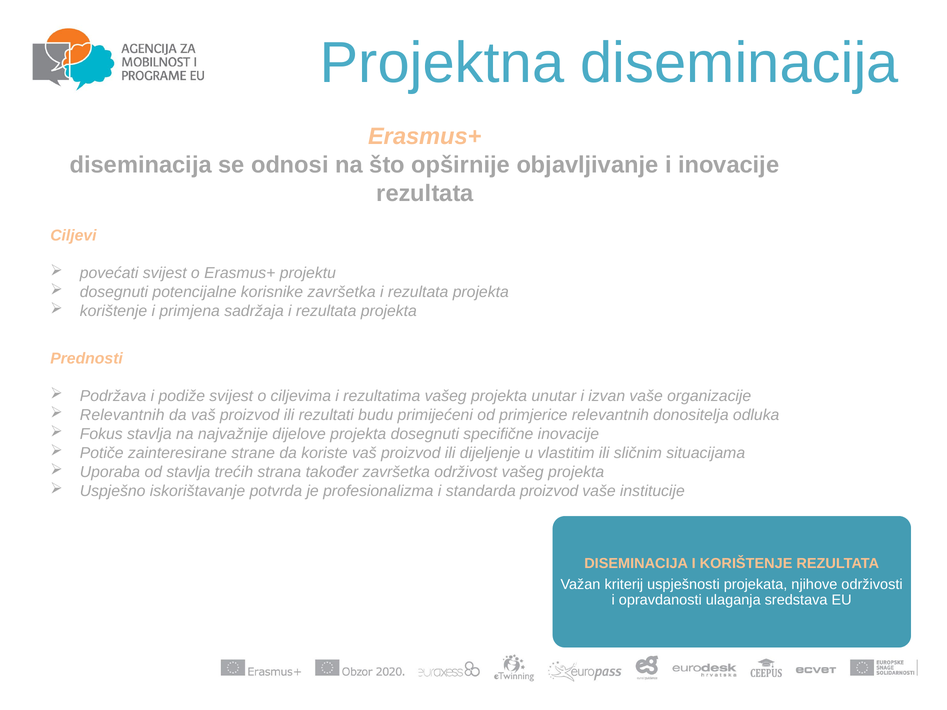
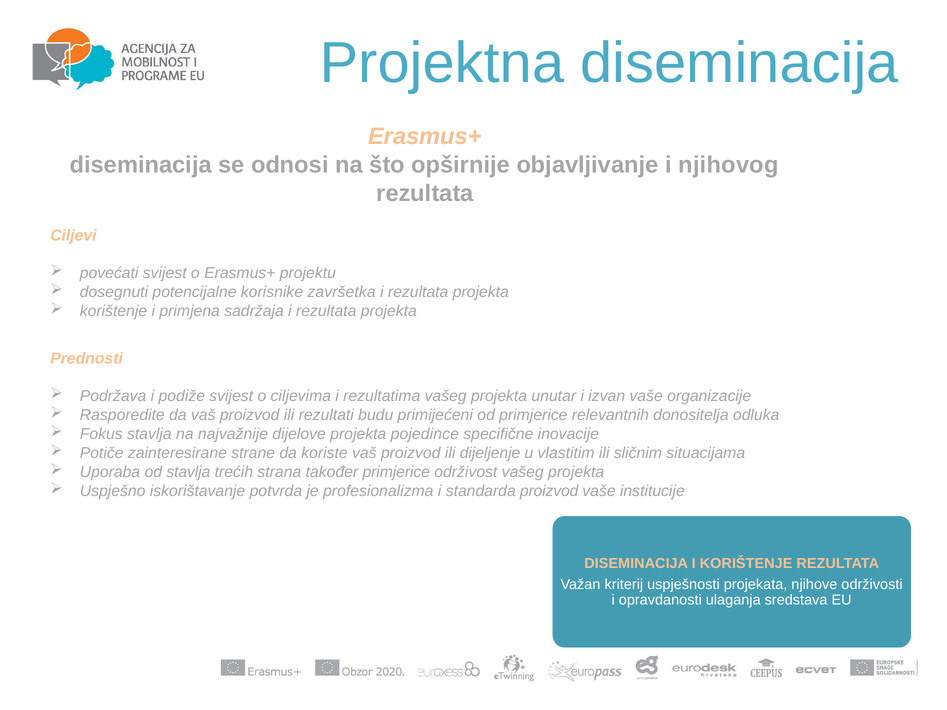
i inovacije: inovacije -> njihovog
Relevantnih at (122, 415): Relevantnih -> Rasporedite
projekta dosegnuti: dosegnuti -> pojedince
također završetka: završetka -> primjerice
